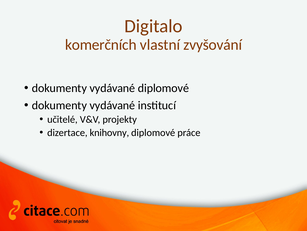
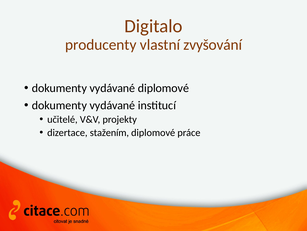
komerčních: komerčních -> producenty
knihovny: knihovny -> stažením
